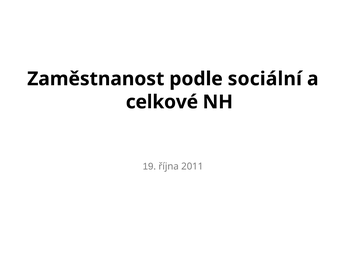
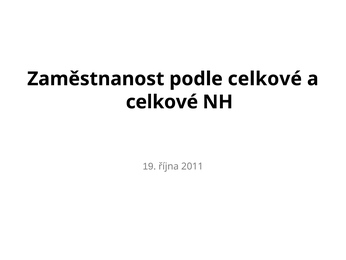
podle sociální: sociální -> celkové
